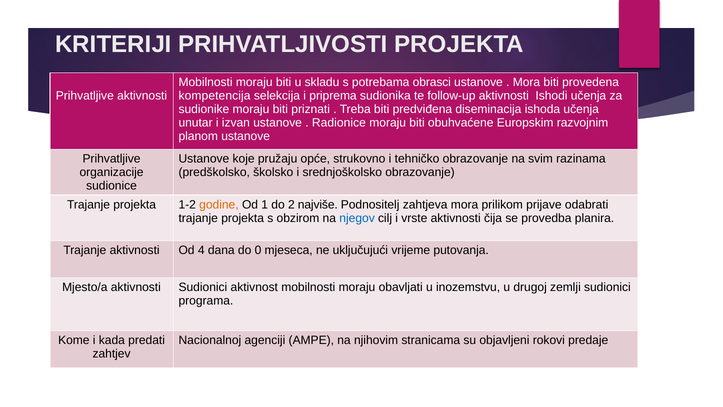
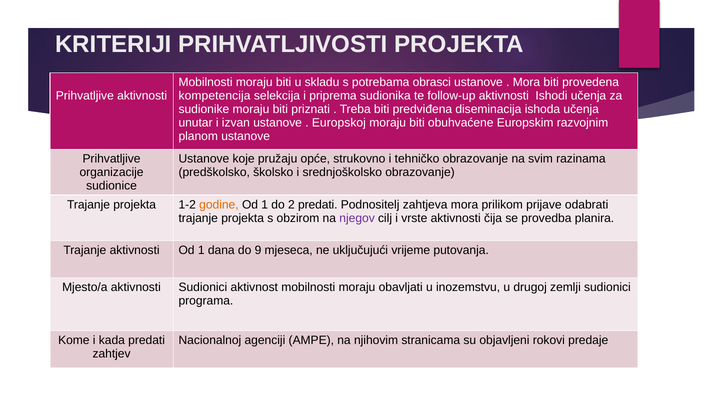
Radionice: Radionice -> Europskoj
2 najviše: najviše -> predati
njegov colour: blue -> purple
aktivnosti Od 4: 4 -> 1
0: 0 -> 9
